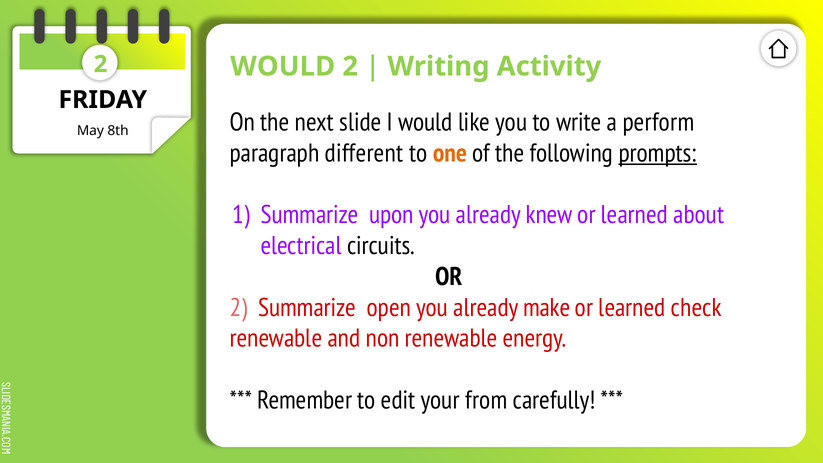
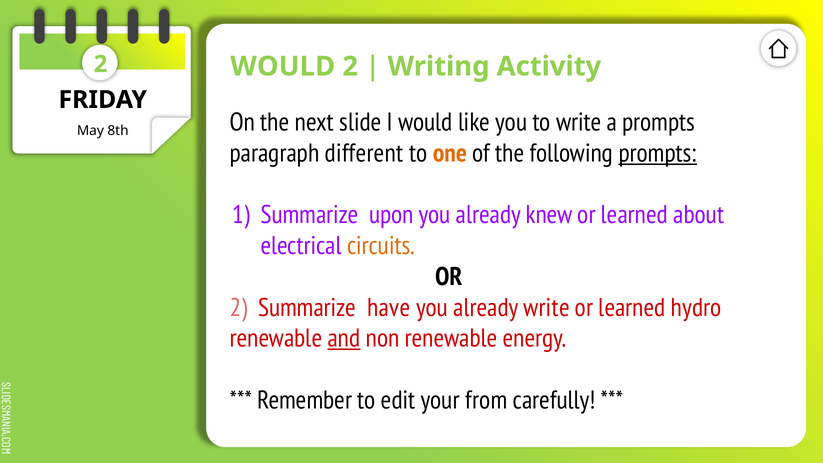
a perform: perform -> prompts
circuits colour: black -> orange
open: open -> have
already make: make -> write
check: check -> hydro
and underline: none -> present
